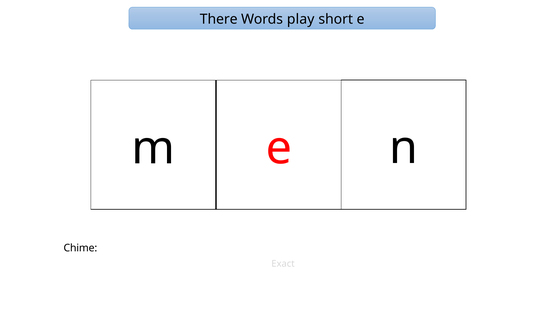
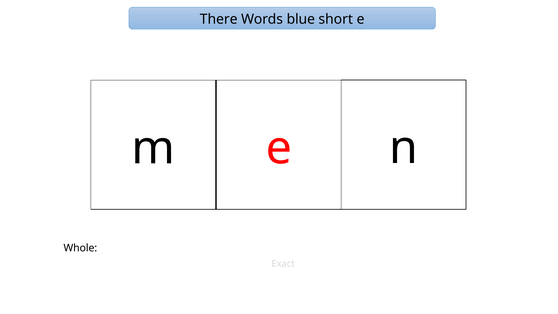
play: play -> blue
Chime: Chime -> Whole
